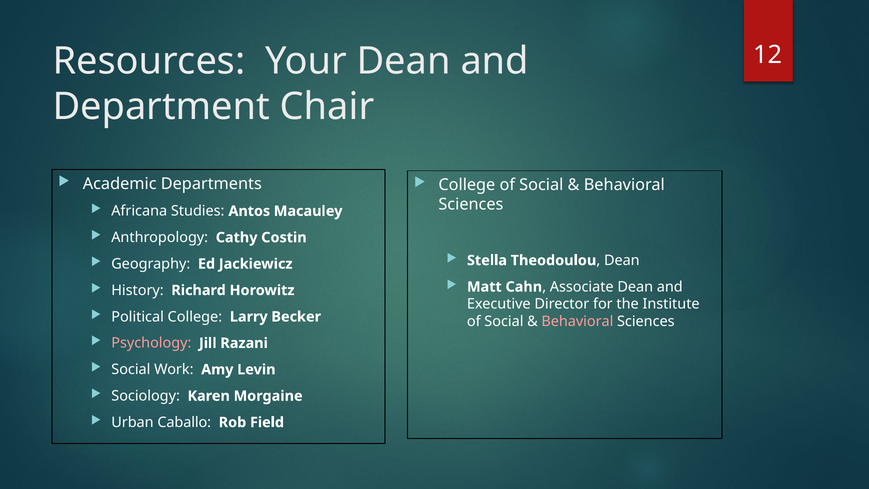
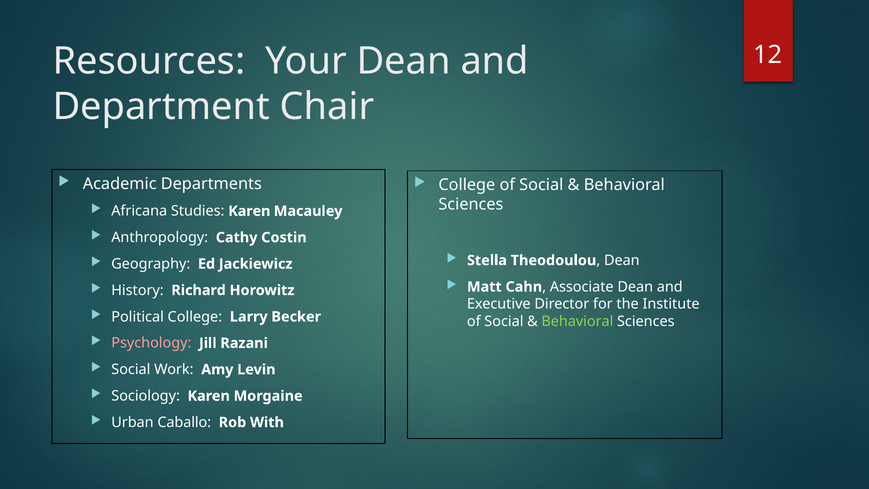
Studies Antos: Antos -> Karen
Behavioral at (577, 321) colour: pink -> light green
Field: Field -> With
